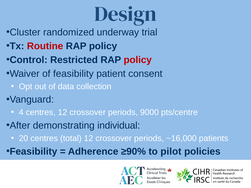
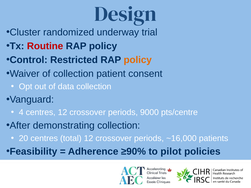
policy at (138, 60) colour: red -> orange
of feasibility: feasibility -> collection
demonstrating individual: individual -> collection
